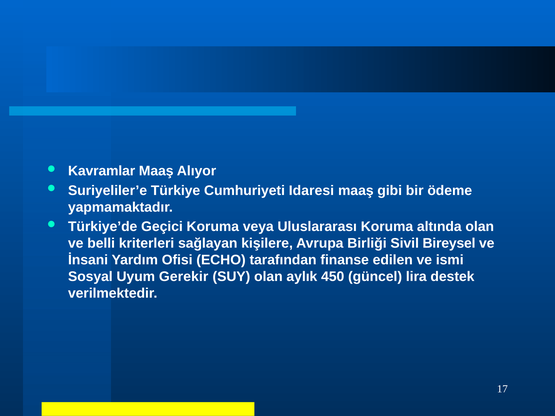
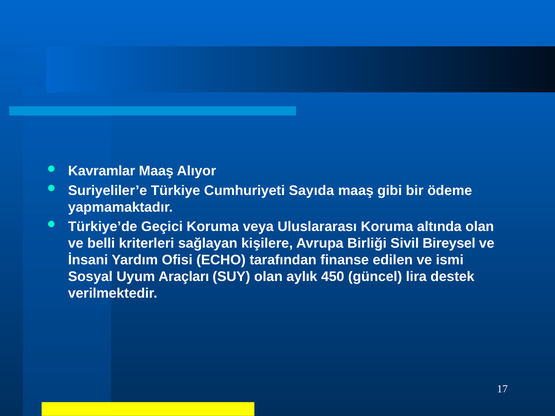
Idaresi: Idaresi -> Sayıda
Gerekir: Gerekir -> Araçları
